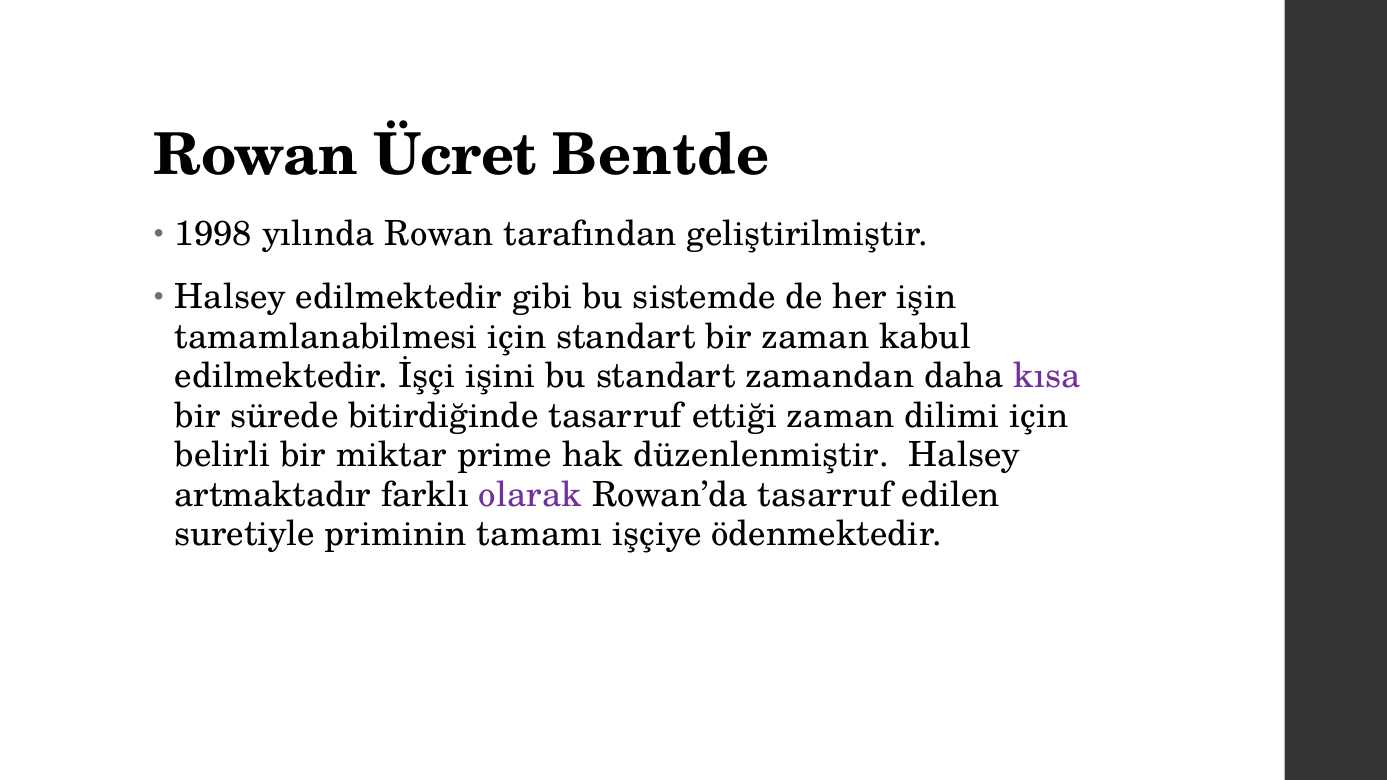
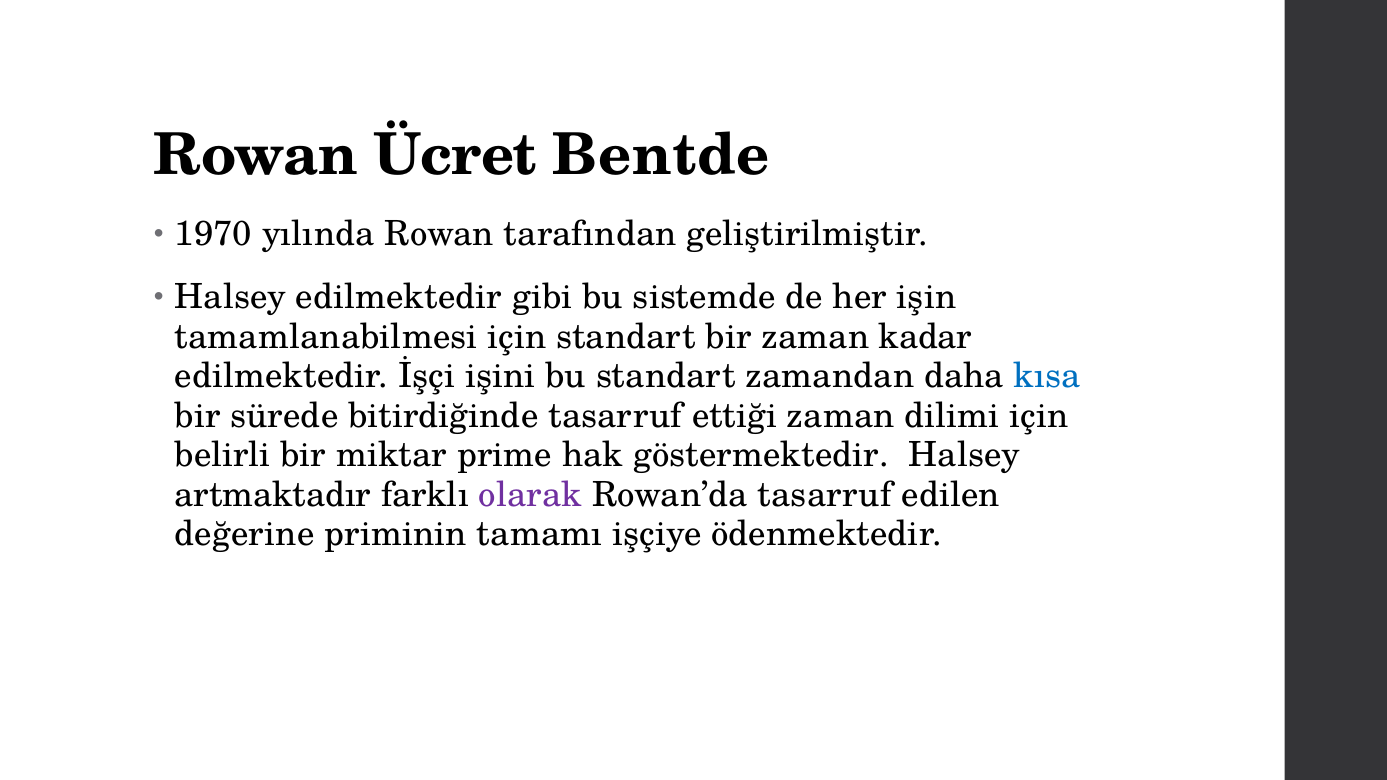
1998: 1998 -> 1970
kabul: kabul -> kadar
kısa colour: purple -> blue
düzenlenmiştir: düzenlenmiştir -> göstermektedir
suretiyle: suretiyle -> değerine
